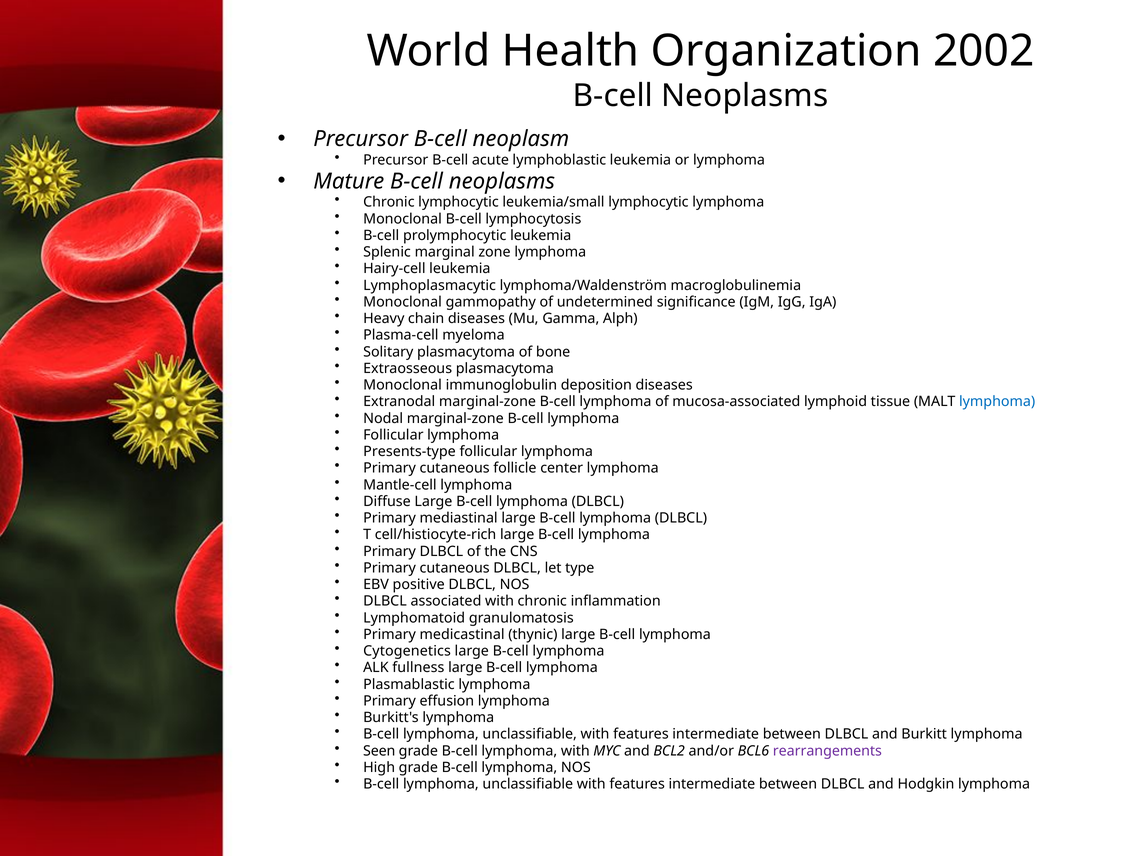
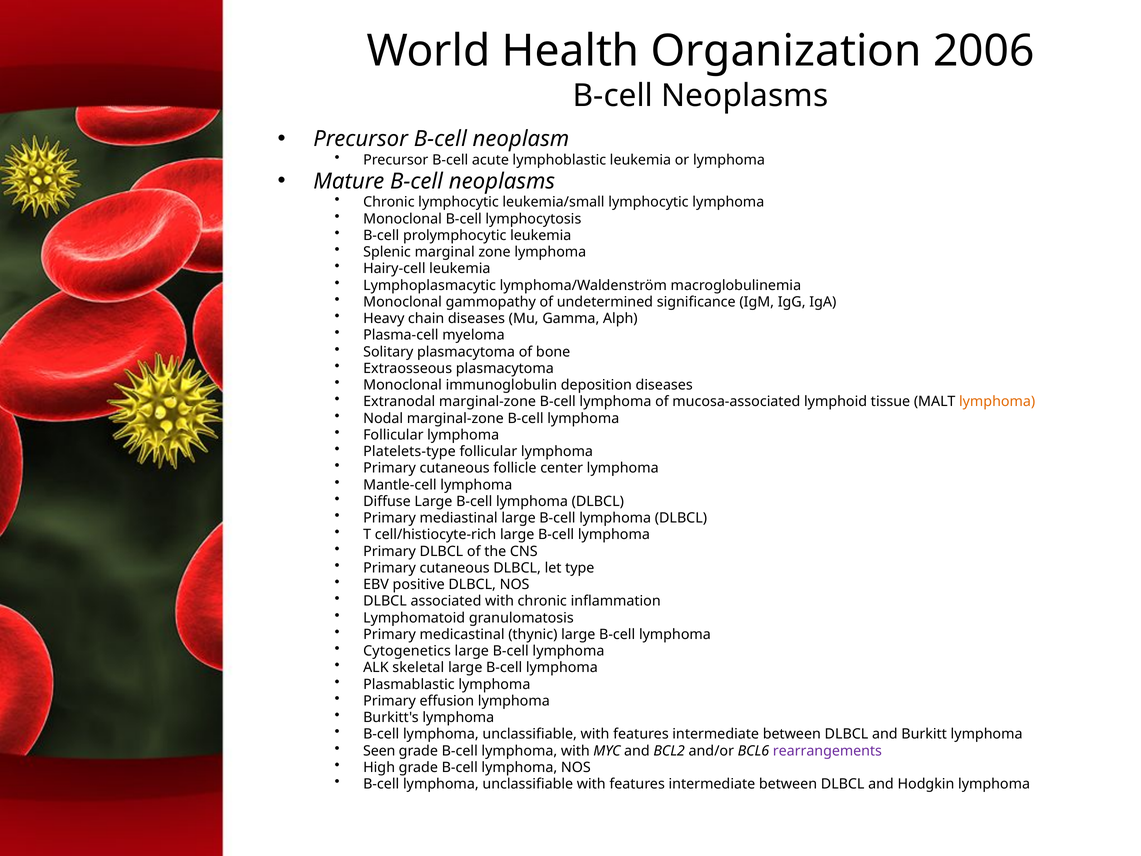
2002: 2002 -> 2006
lymphoma at (997, 402) colour: blue -> orange
Presents-type: Presents-type -> Platelets-type
fullness: fullness -> skeletal
